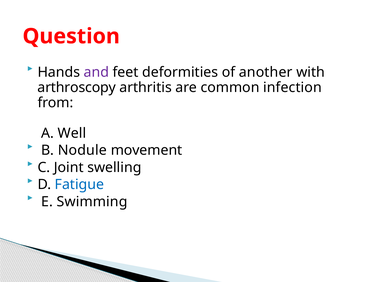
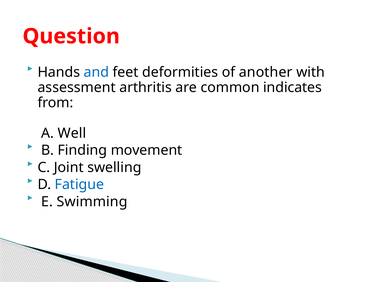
and colour: purple -> blue
arthroscopy: arthroscopy -> assessment
infection: infection -> indicates
Nodule: Nodule -> Finding
